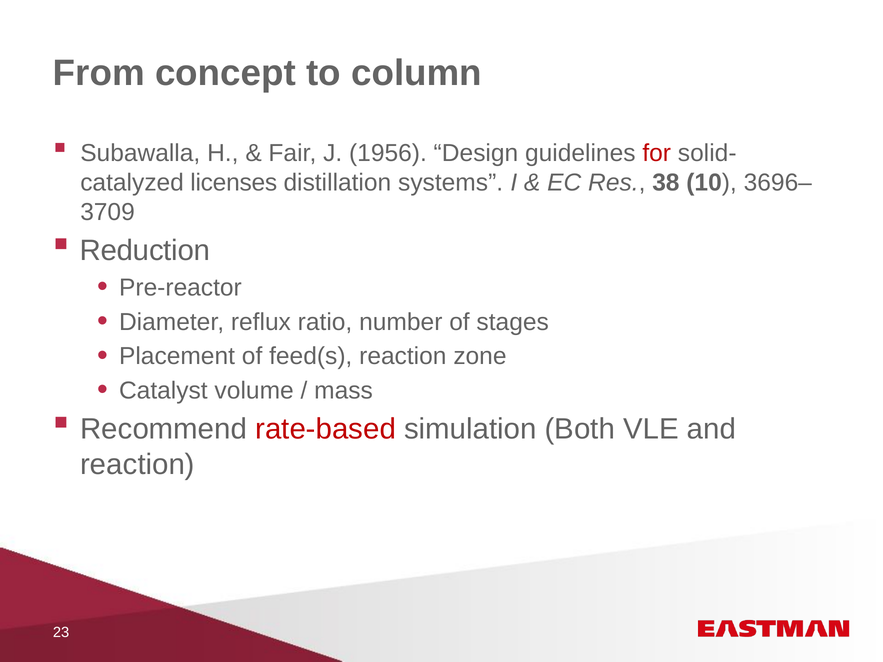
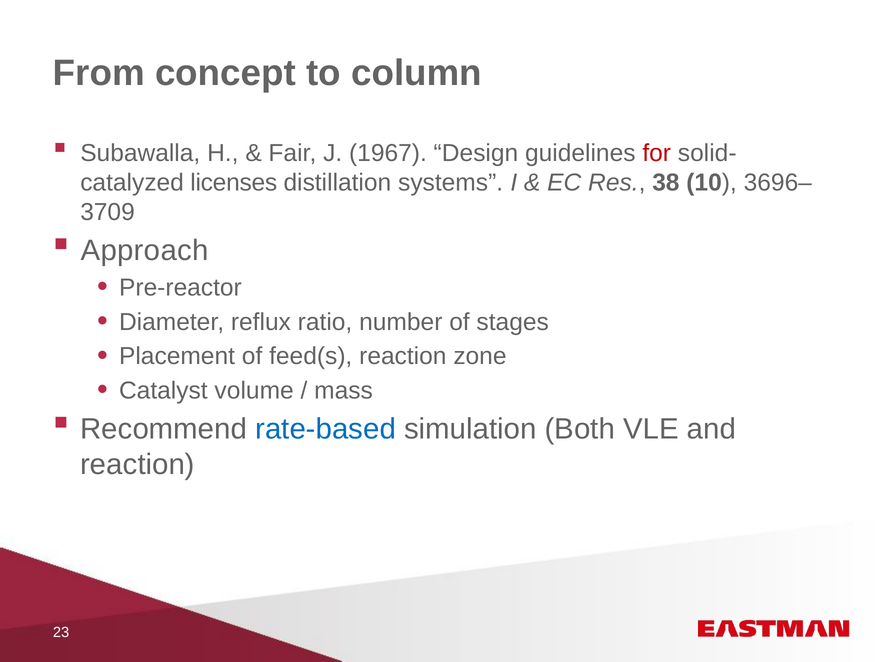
1956: 1956 -> 1967
Reduction: Reduction -> Approach
rate-based colour: red -> blue
